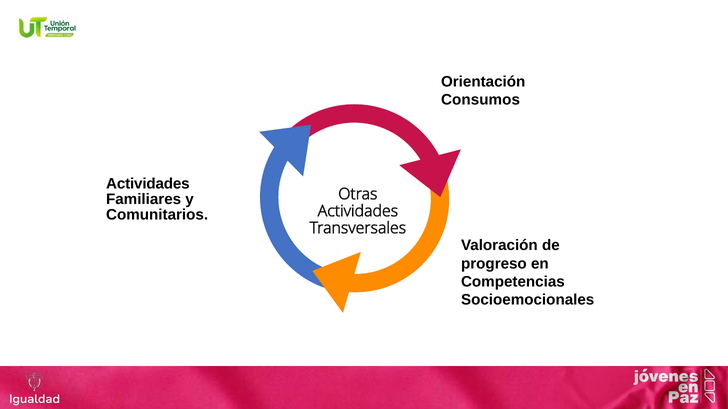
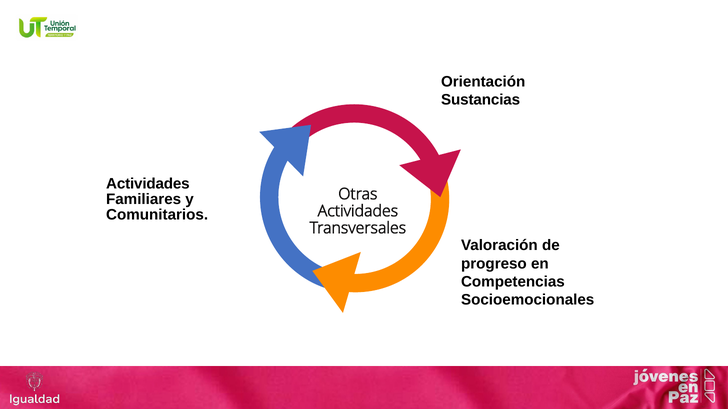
Consumos: Consumos -> Sustancias
